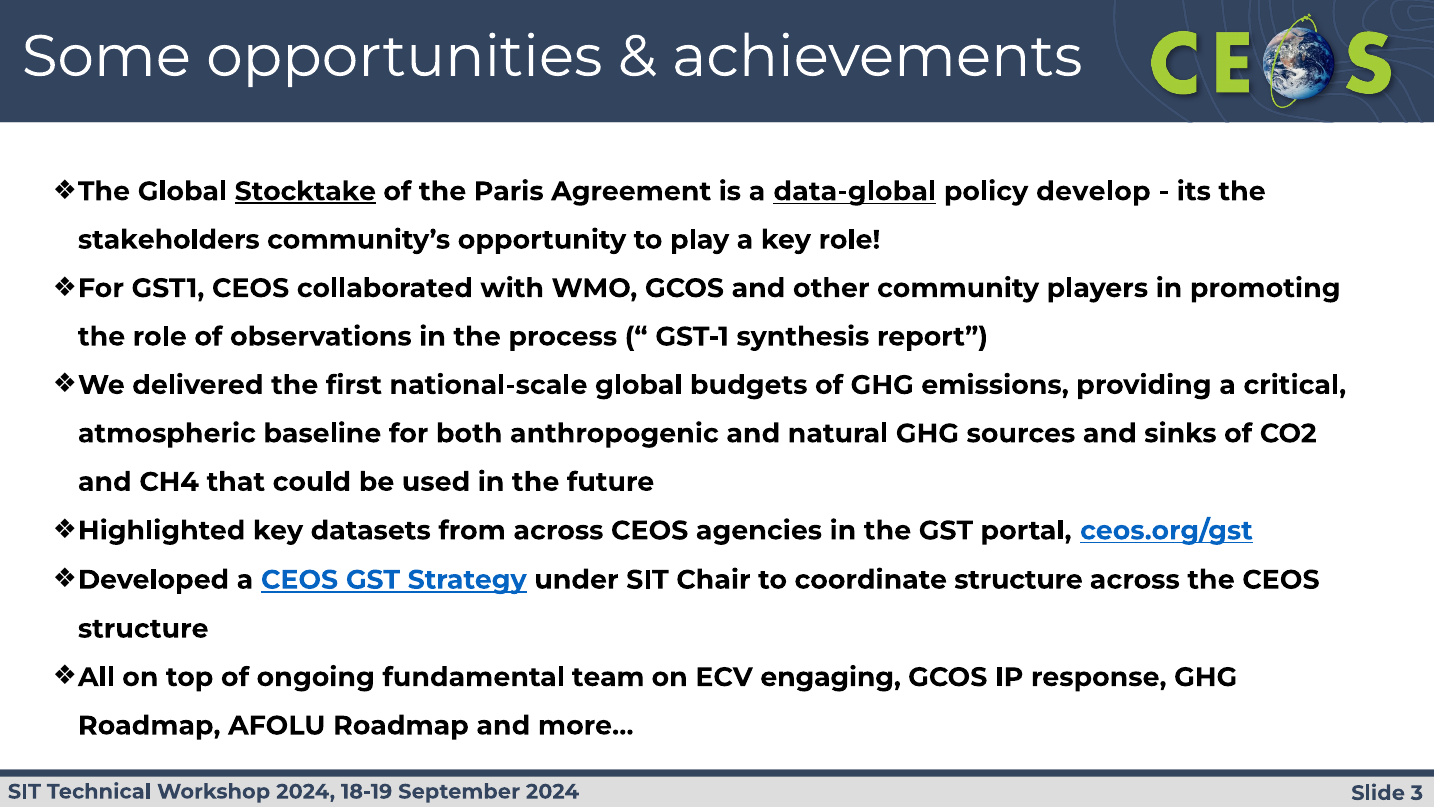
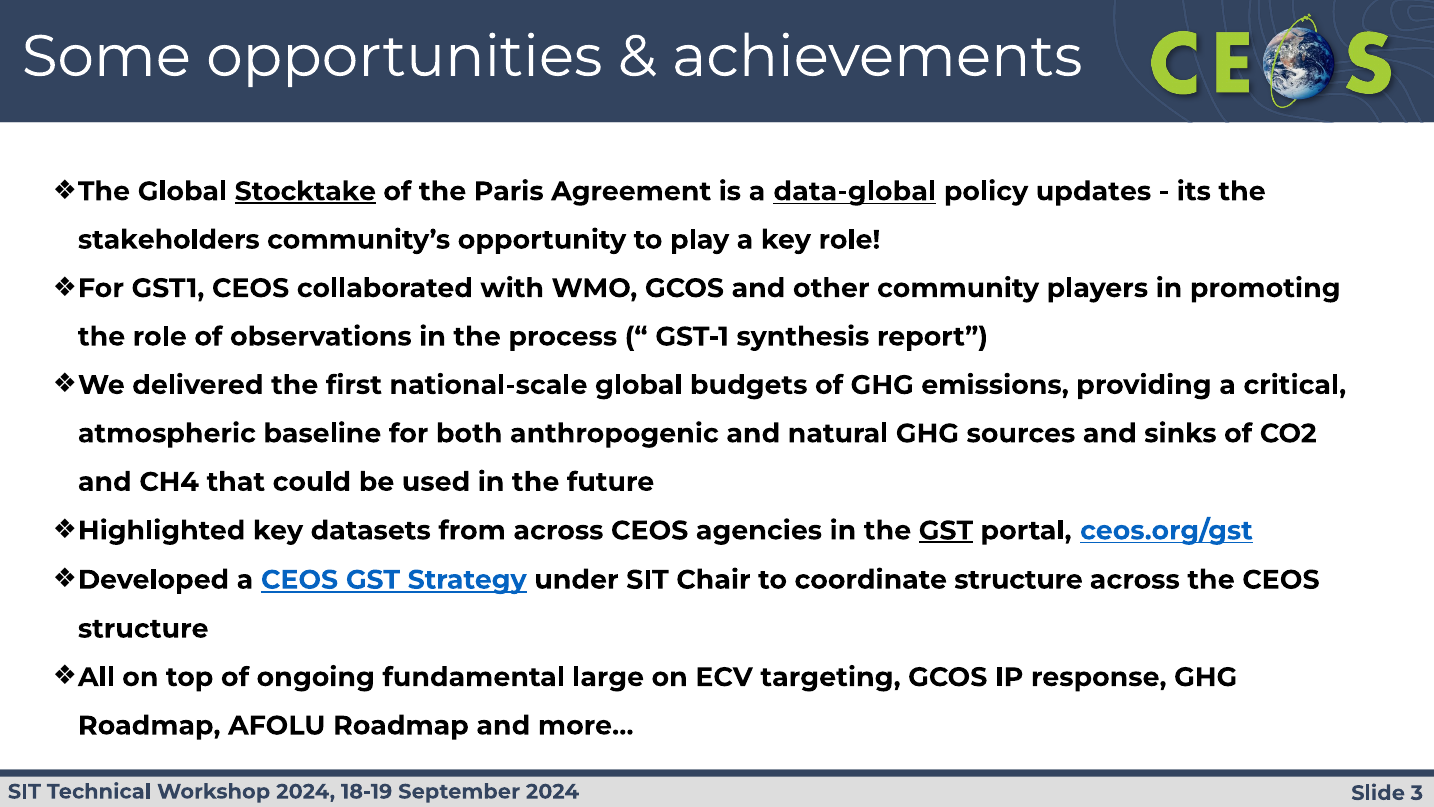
develop: develop -> updates
GST at (946, 530) underline: none -> present
team: team -> large
engaging: engaging -> targeting
